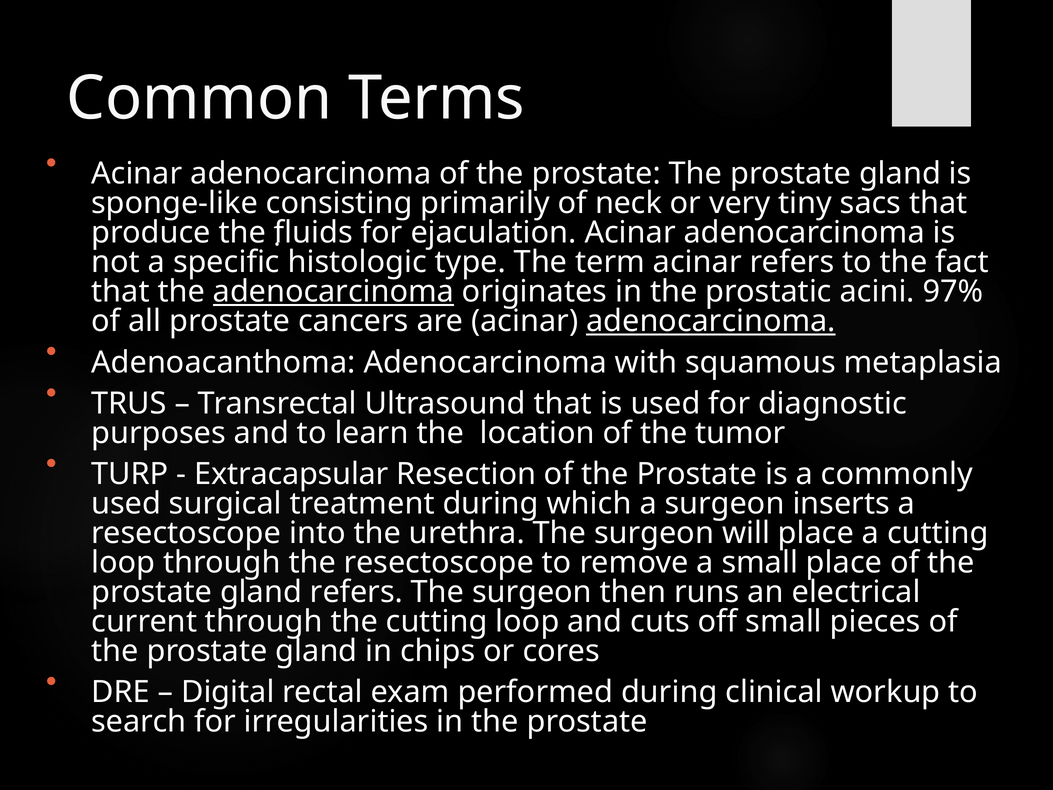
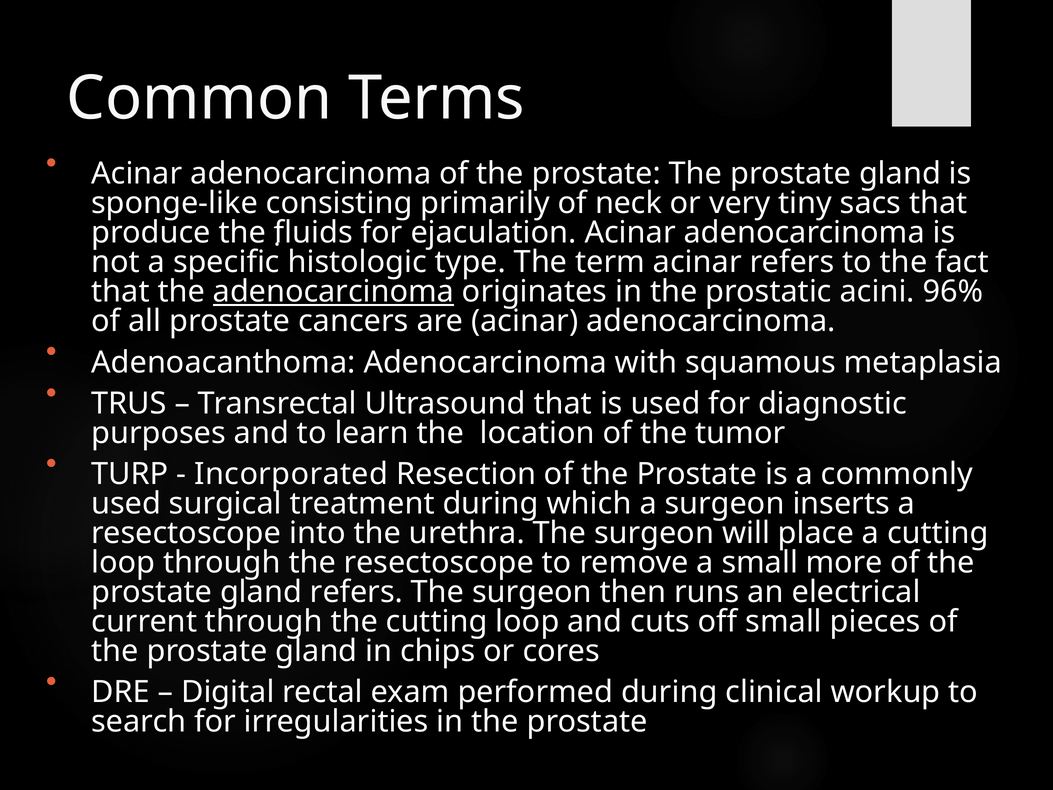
97%: 97% -> 96%
adenocarcinoma at (711, 321) underline: present -> none
Extracapsular: Extracapsular -> Incorporated
small place: place -> more
